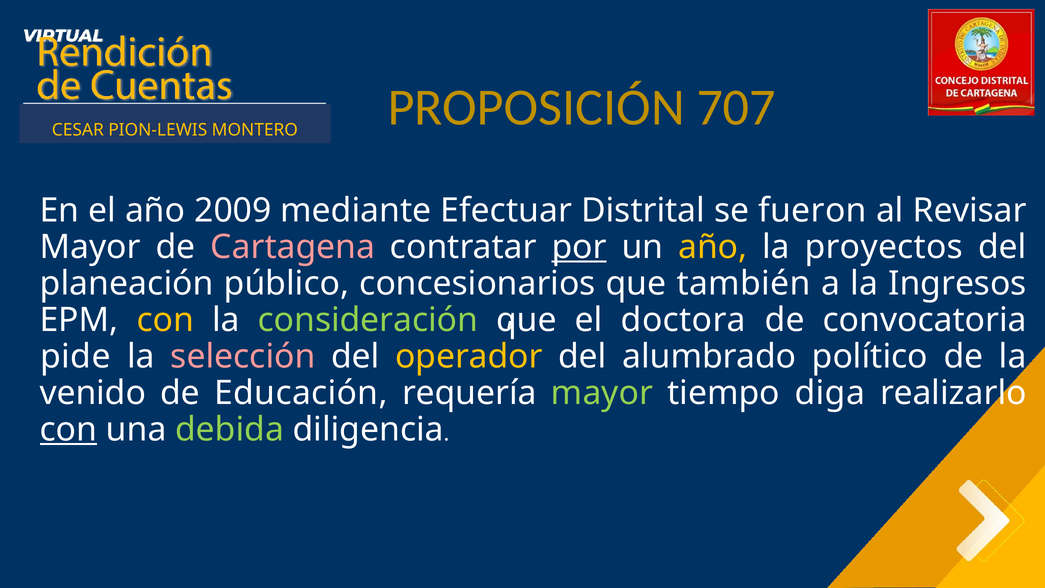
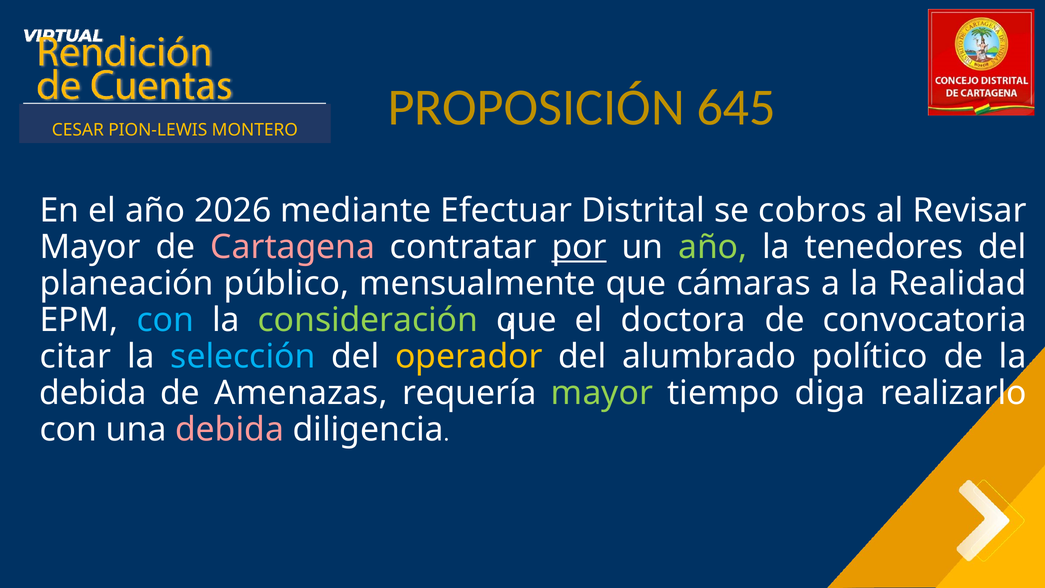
707: 707 -> 645
2009: 2009 -> 2026
fueron: fueron -> cobros
año at (713, 247) colour: yellow -> light green
proyectos: proyectos -> tenedores
concesionarios: concesionarios -> mensualmente
también: también -> cámaras
Ingresos: Ingresos -> Realidad
con at (165, 320) colour: yellow -> light blue
pide: pide -> citar
selección colour: pink -> light blue
venido at (93, 393): venido -> debida
Educación: Educación -> Amenazas
con at (68, 429) underline: present -> none
debida at (230, 429) colour: light green -> pink
